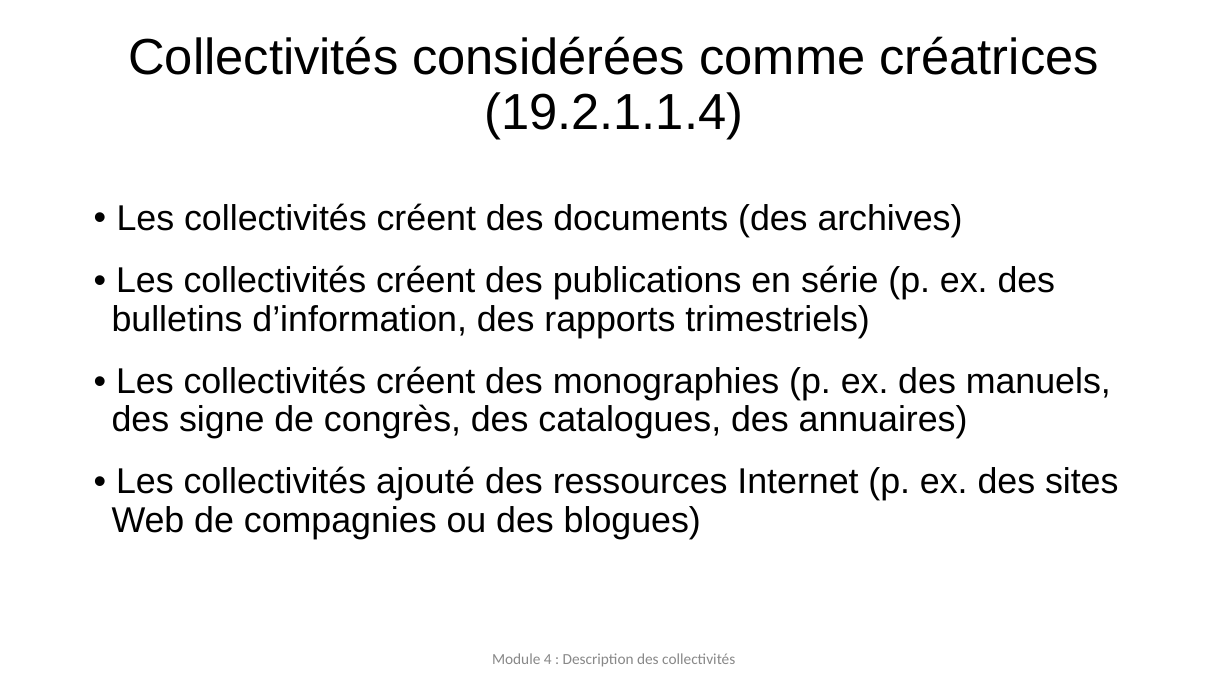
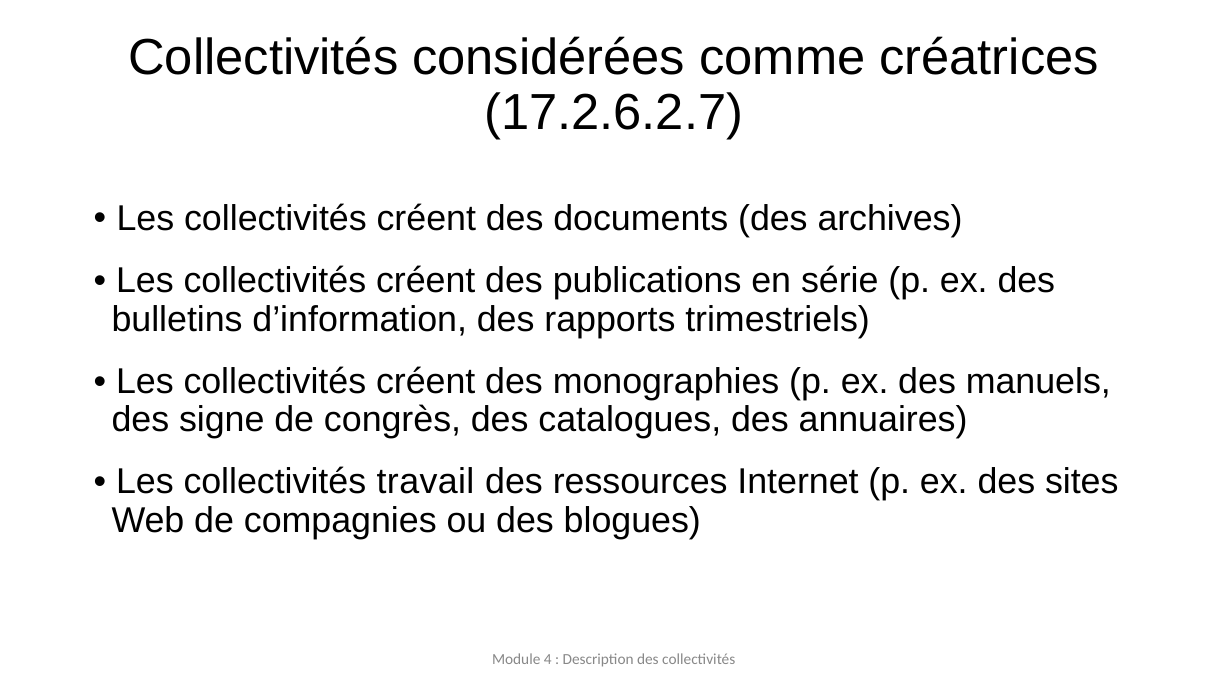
19.2.1.1.4: 19.2.1.1.4 -> 17.2.6.2.7
ajouté: ajouté -> travail
